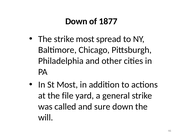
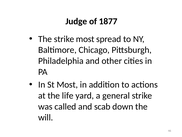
Down at (76, 21): Down -> Judge
file: file -> life
sure: sure -> scab
